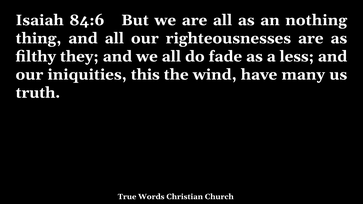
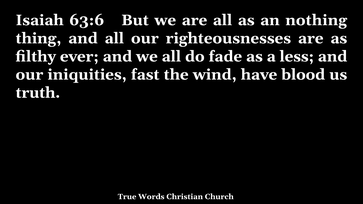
84:6: 84:6 -> 63:6
they: they -> ever
this: this -> fast
many: many -> blood
